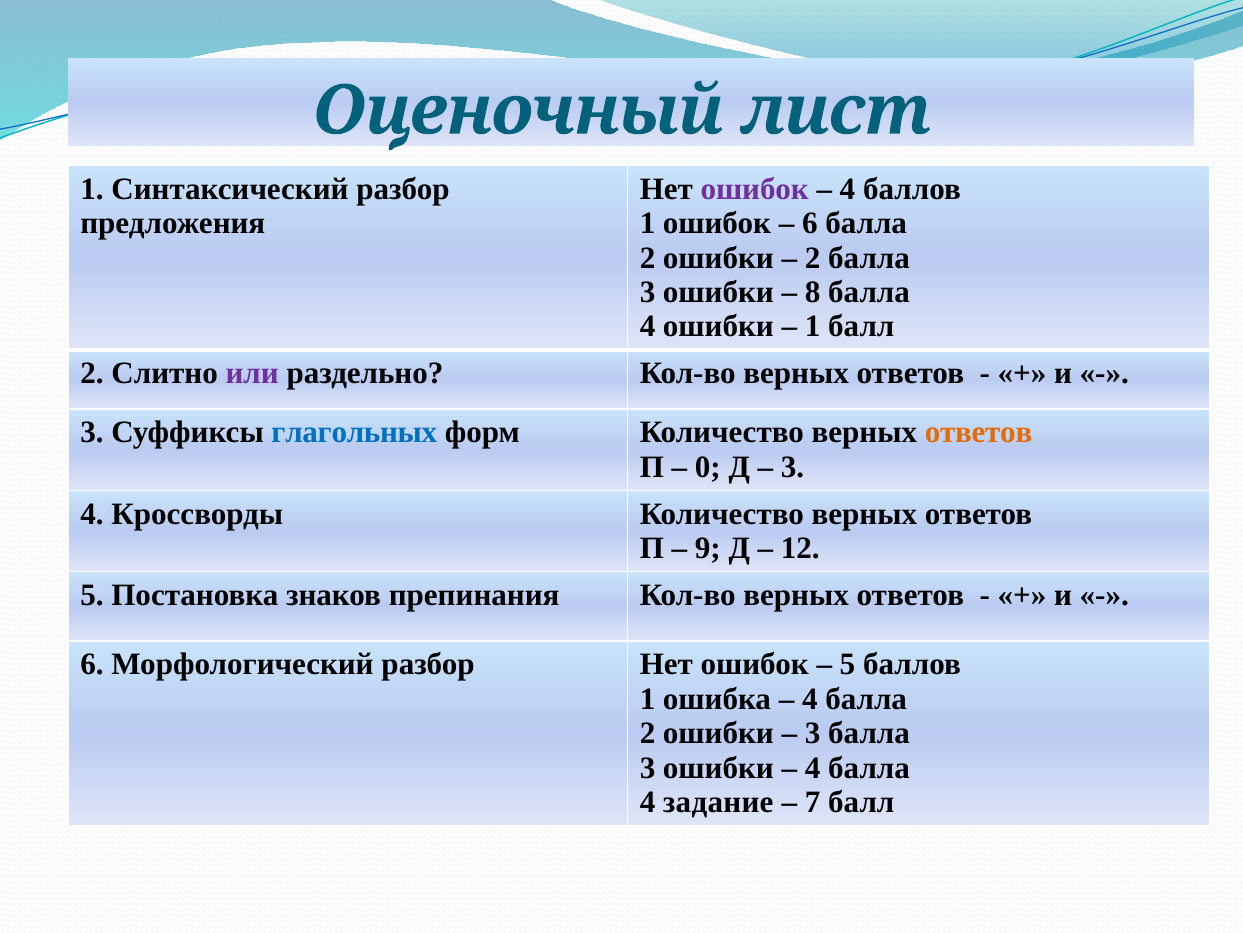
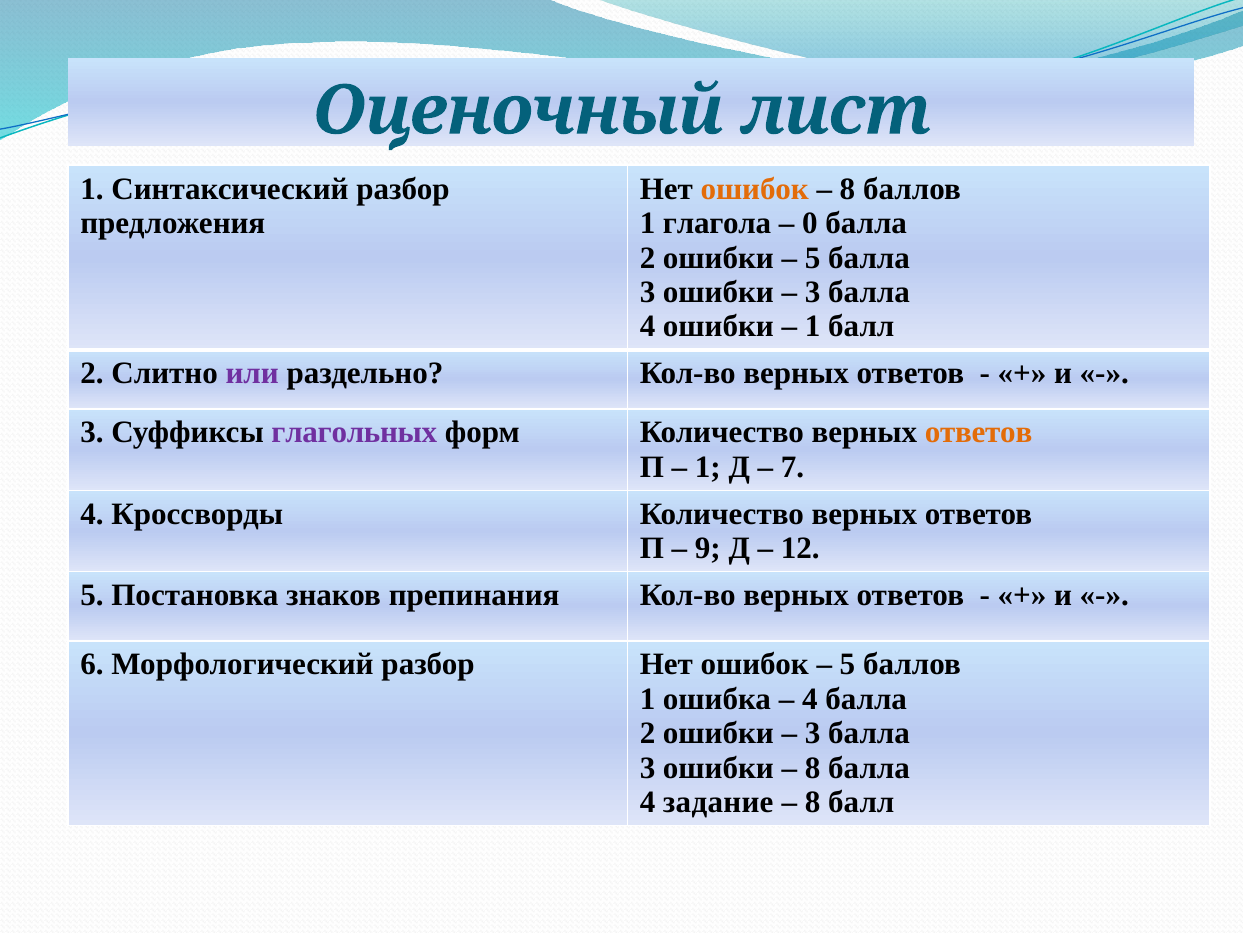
ошибок at (755, 189) colour: purple -> orange
4 at (847, 189): 4 -> 8
1 ошибок: ошибок -> глагола
6 at (810, 223): 6 -> 0
2 at (813, 258): 2 -> 5
8 at (813, 292): 8 -> 3
глагольных colour: blue -> purple
0 at (708, 467): 0 -> 1
3 at (793, 467): 3 -> 7
4 at (813, 767): 4 -> 8
7 at (813, 802): 7 -> 8
